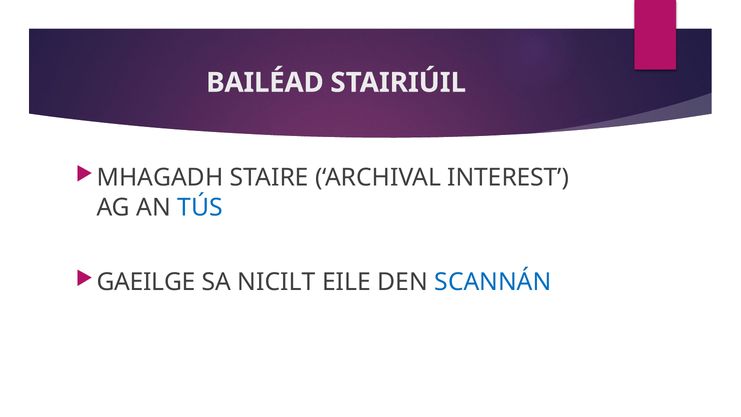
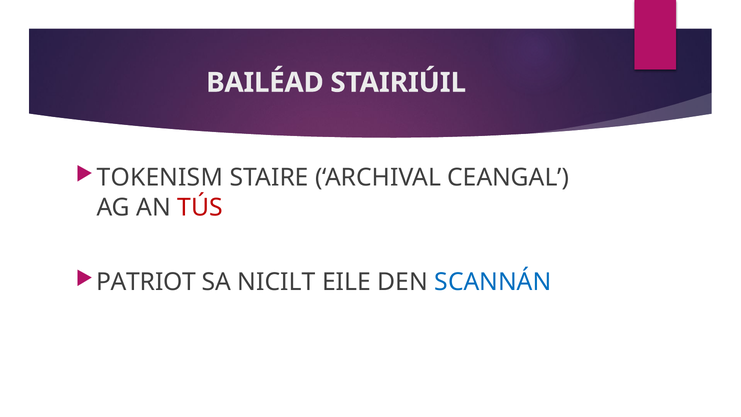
MHAGADH: MHAGADH -> TOKENISM
INTEREST: INTEREST -> CEANGAL
TÚS colour: blue -> red
GAEILGE: GAEILGE -> PATRIOT
